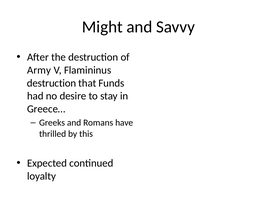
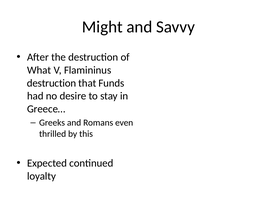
Army: Army -> What
have: have -> even
